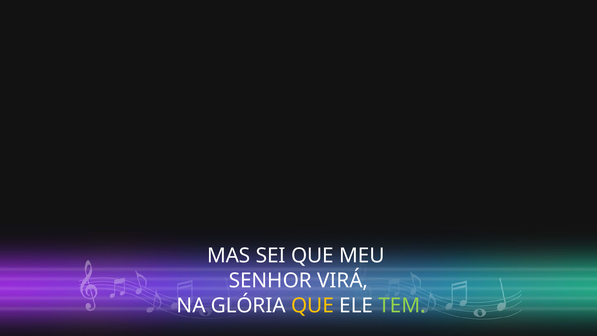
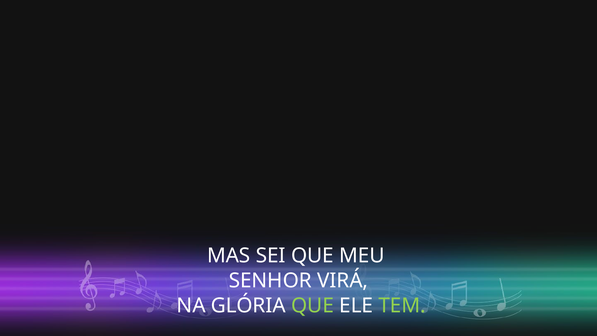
QUE at (312, 305) colour: yellow -> light green
